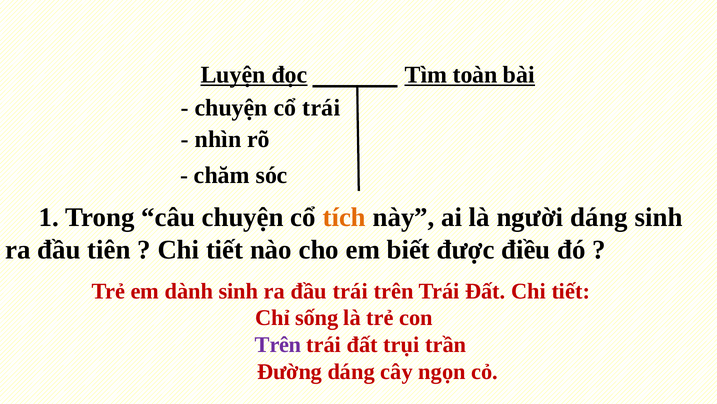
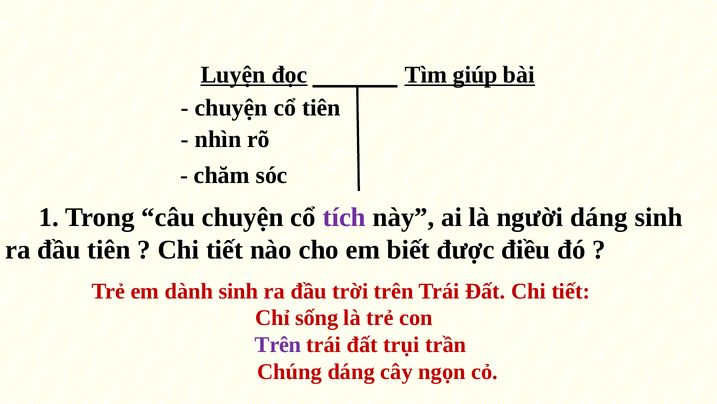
toàn: toàn -> giúp
cổ trái: trái -> tiên
tích colour: orange -> purple
đầu trái: trái -> trời
Đường: Đường -> Chúng
